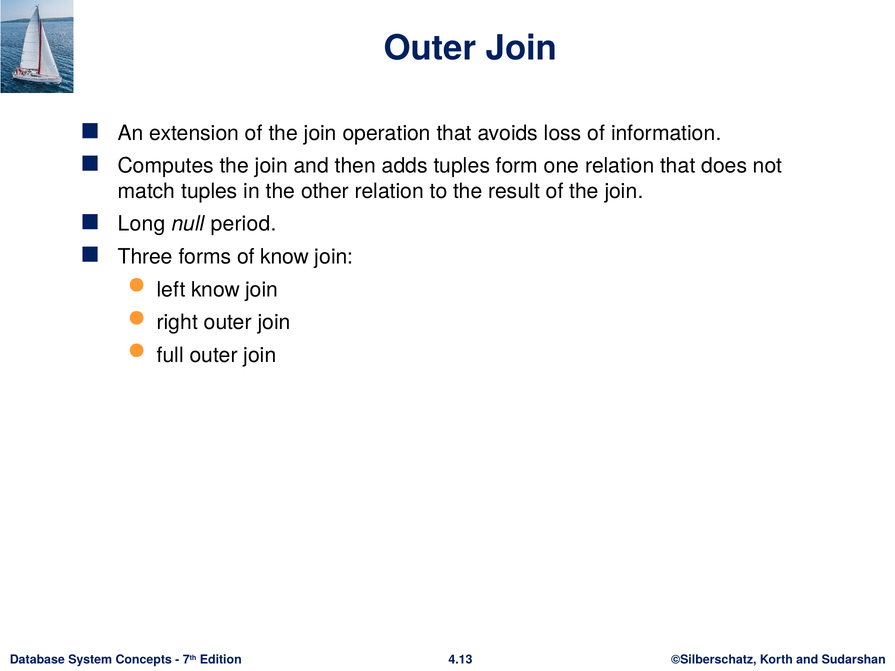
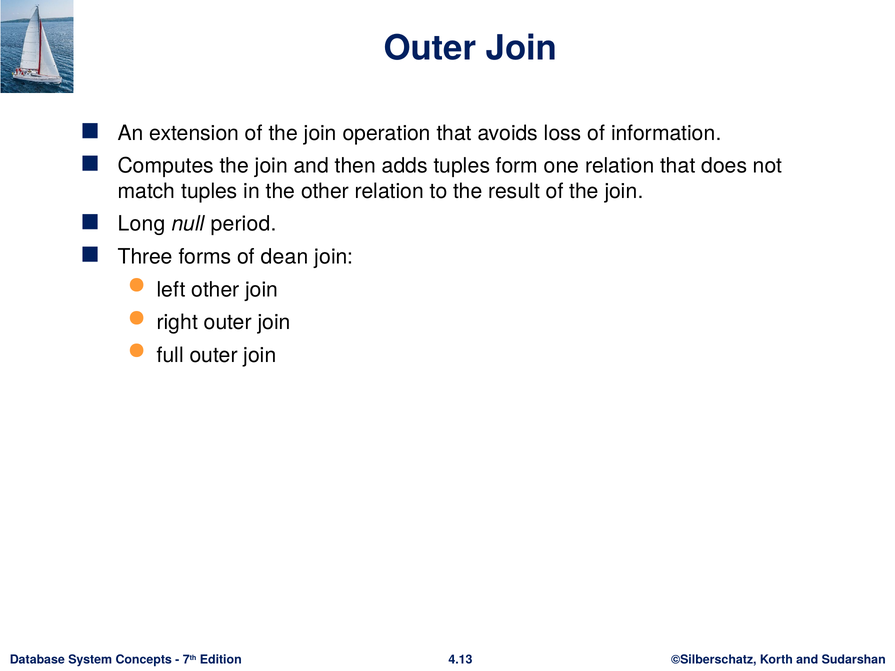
of know: know -> dean
left know: know -> other
